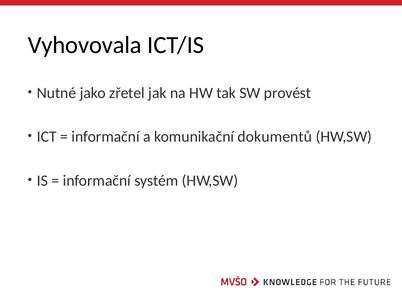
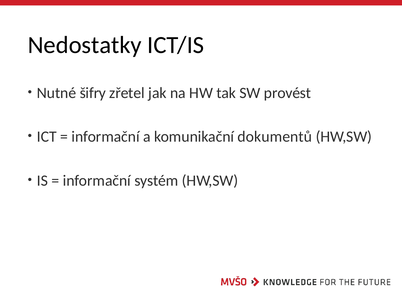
Vyhovovala: Vyhovovala -> Nedostatky
jako: jako -> šifry
